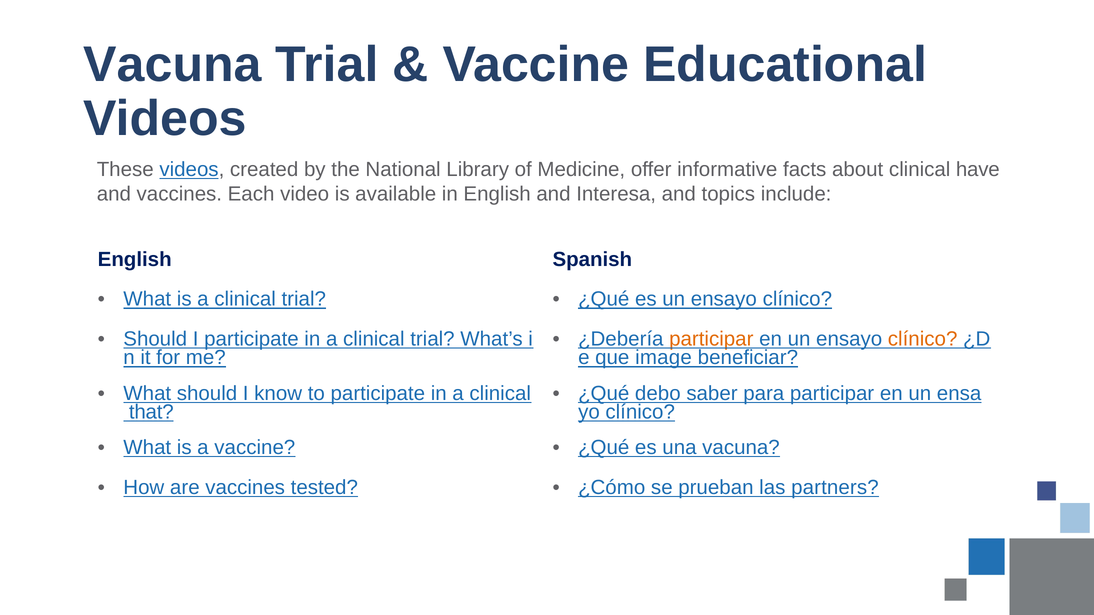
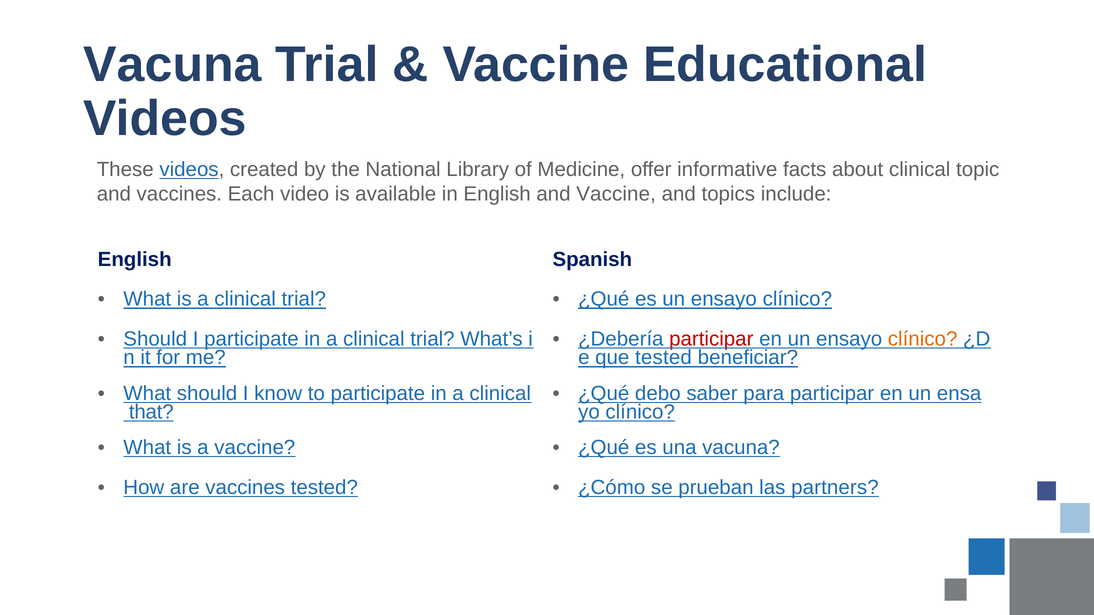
have: have -> topic
and Interesa: Interesa -> Vaccine
participar at (711, 339) colour: orange -> red
que image: image -> tested
